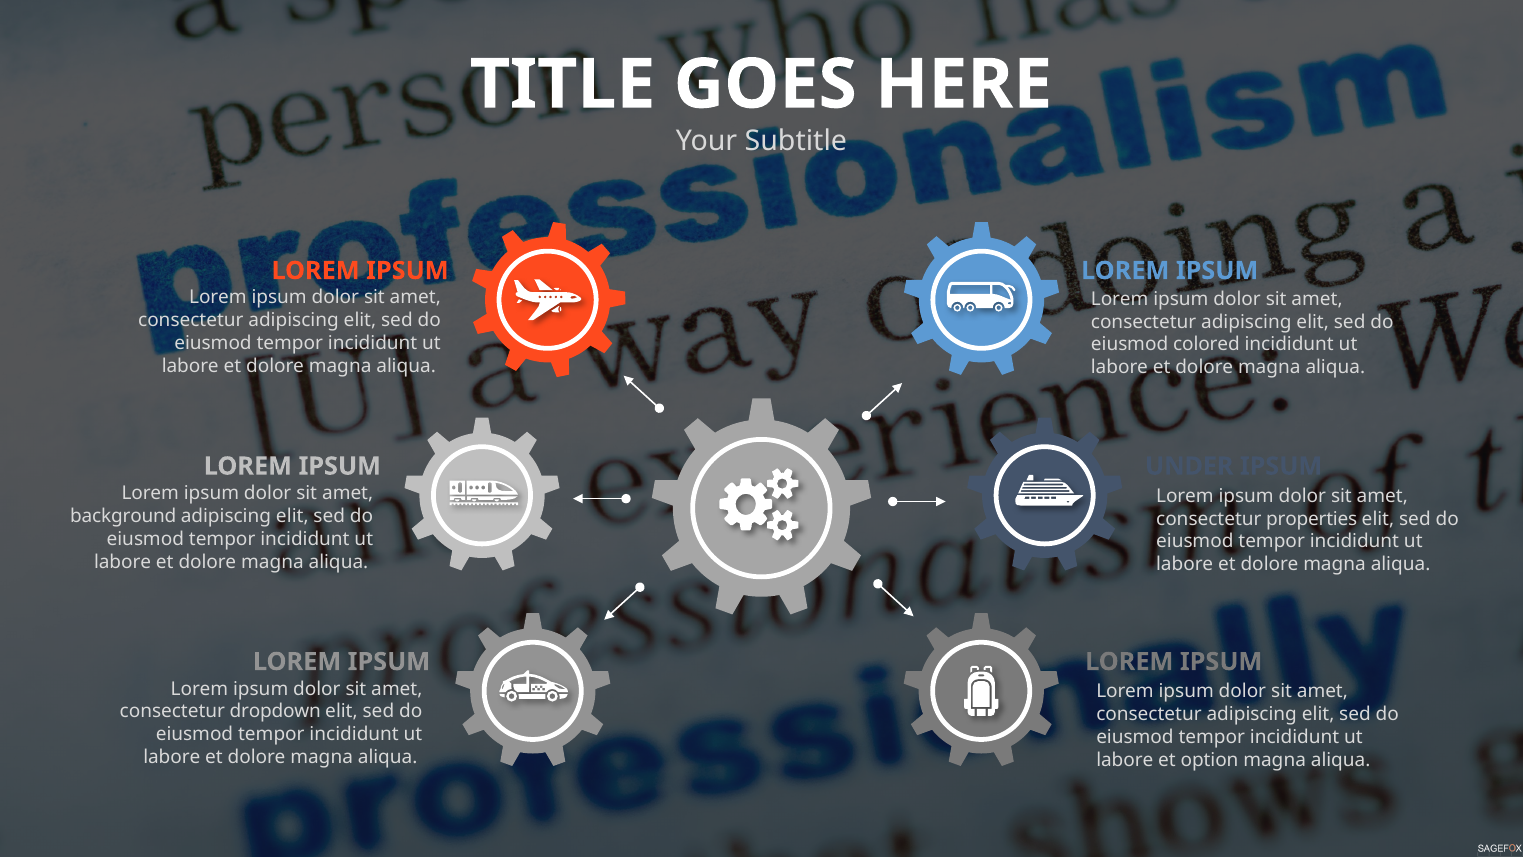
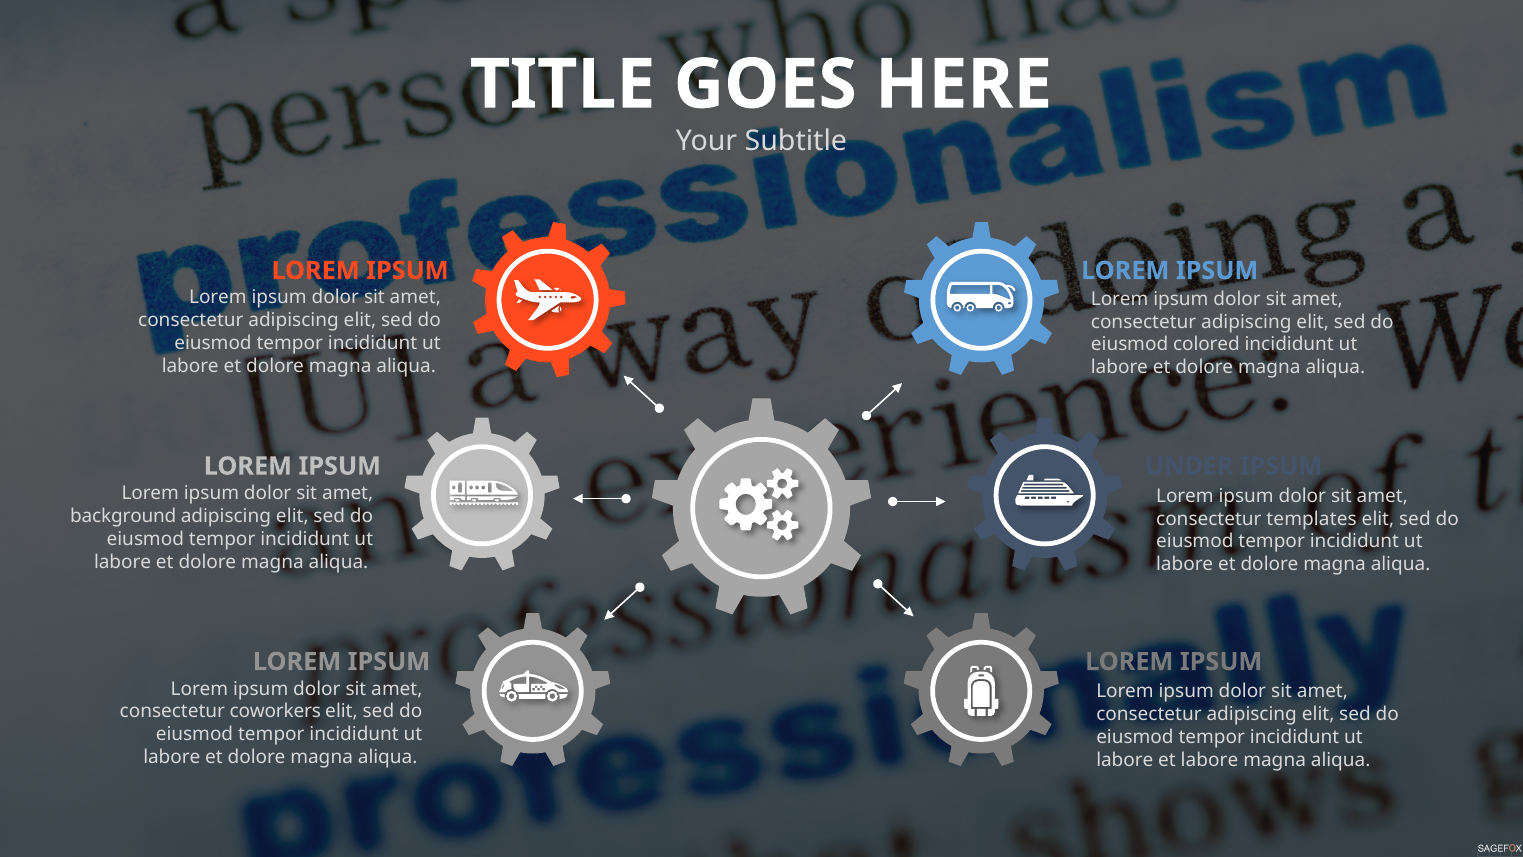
properties: properties -> templates
dropdown: dropdown -> coworkers
et option: option -> labore
